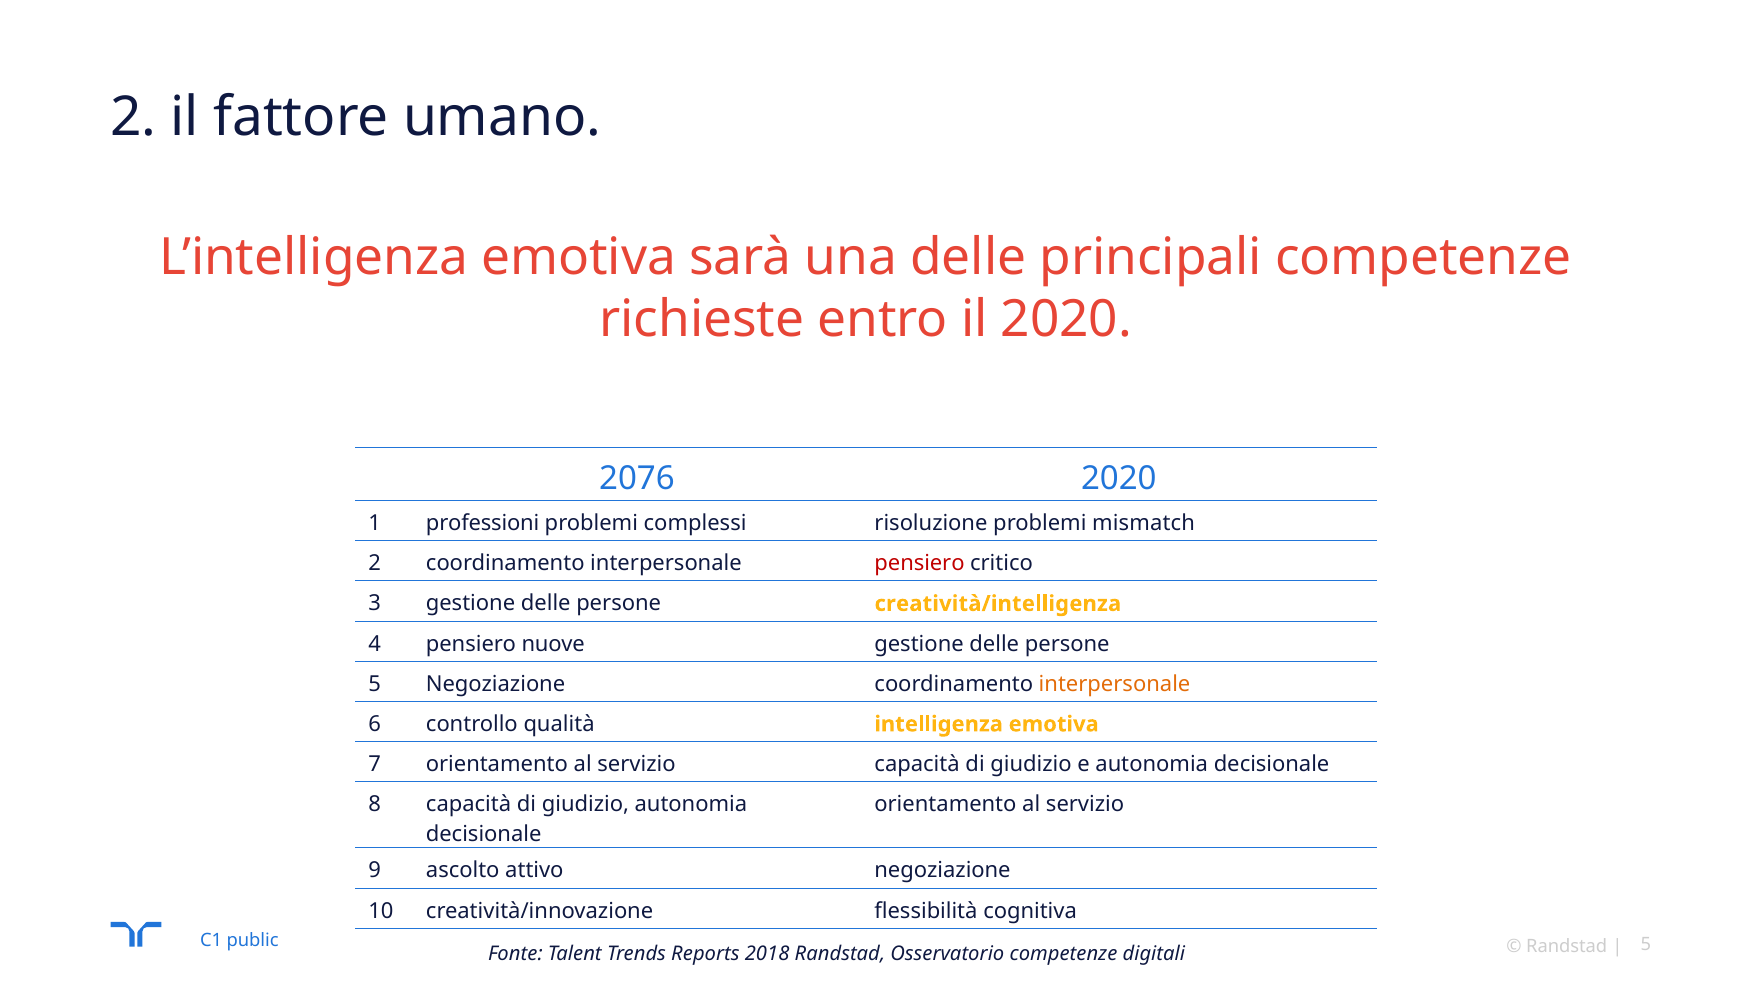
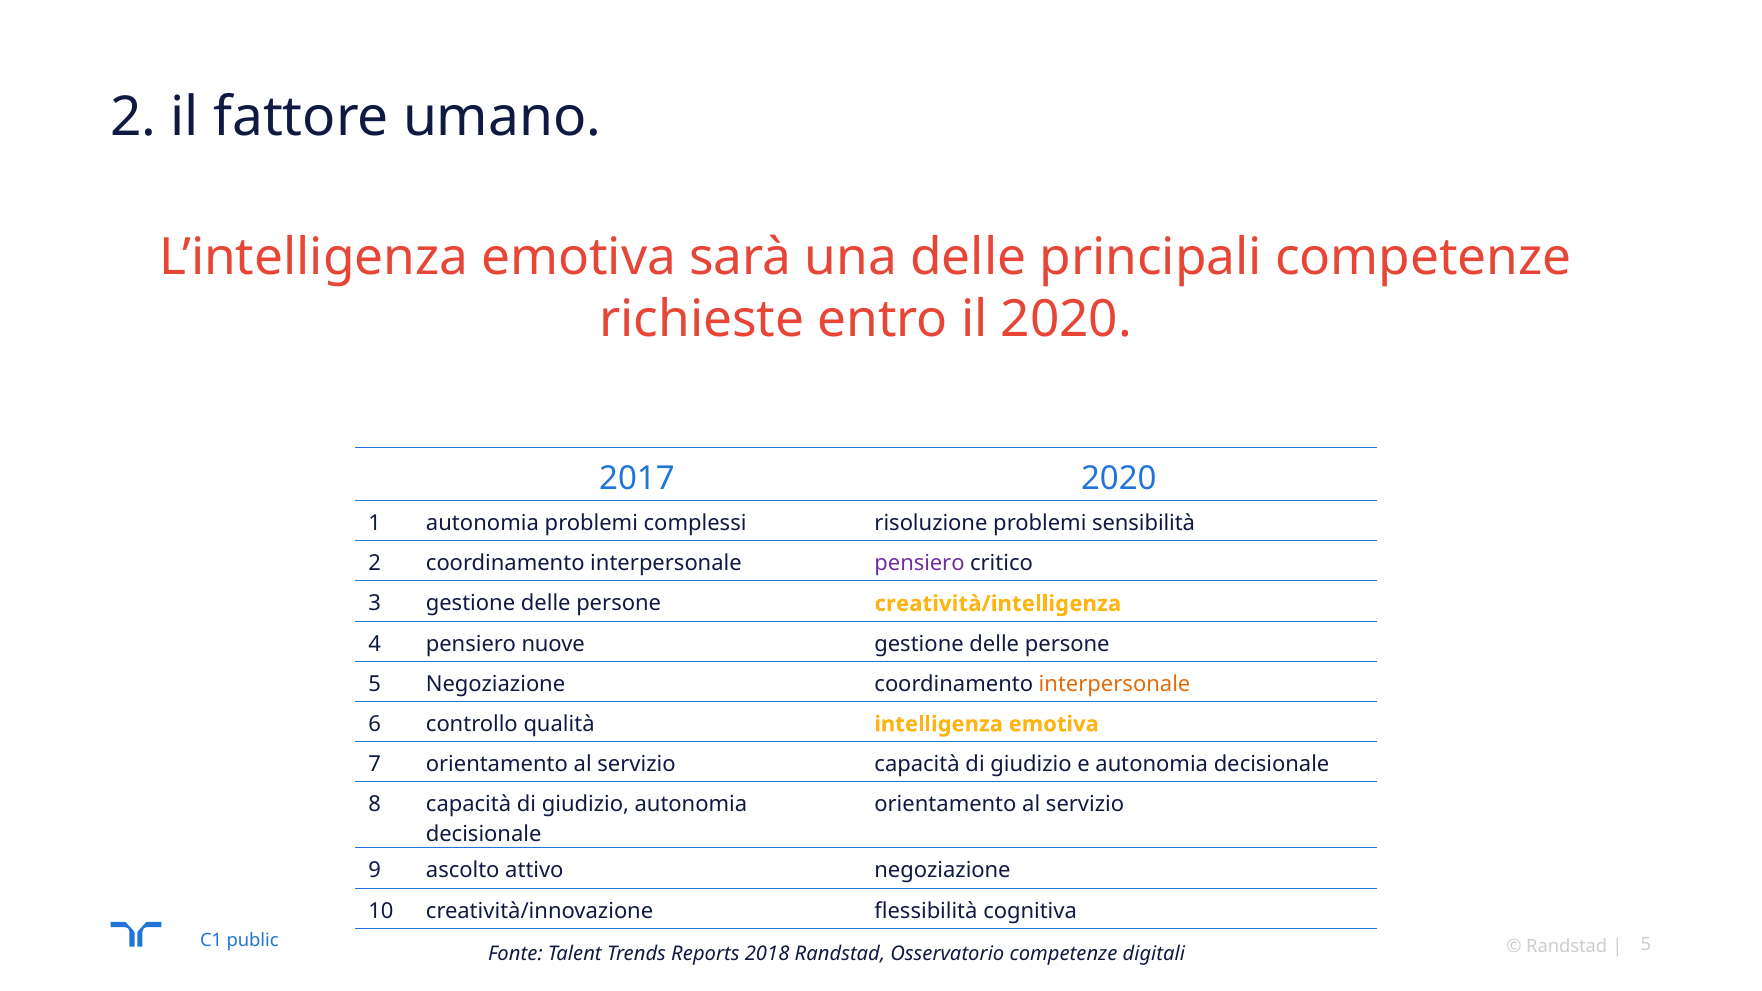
2076: 2076 -> 2017
1 professioni: professioni -> autonomia
mismatch: mismatch -> sensibilità
pensiero at (920, 564) colour: red -> purple
